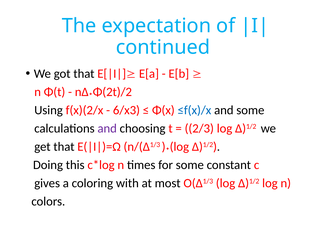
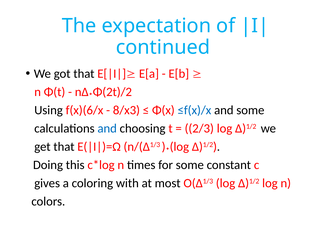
f(x)(2/x: f(x)(2/x -> f(x)(6/x
6/x3: 6/x3 -> 8/x3
and at (107, 128) colour: purple -> blue
